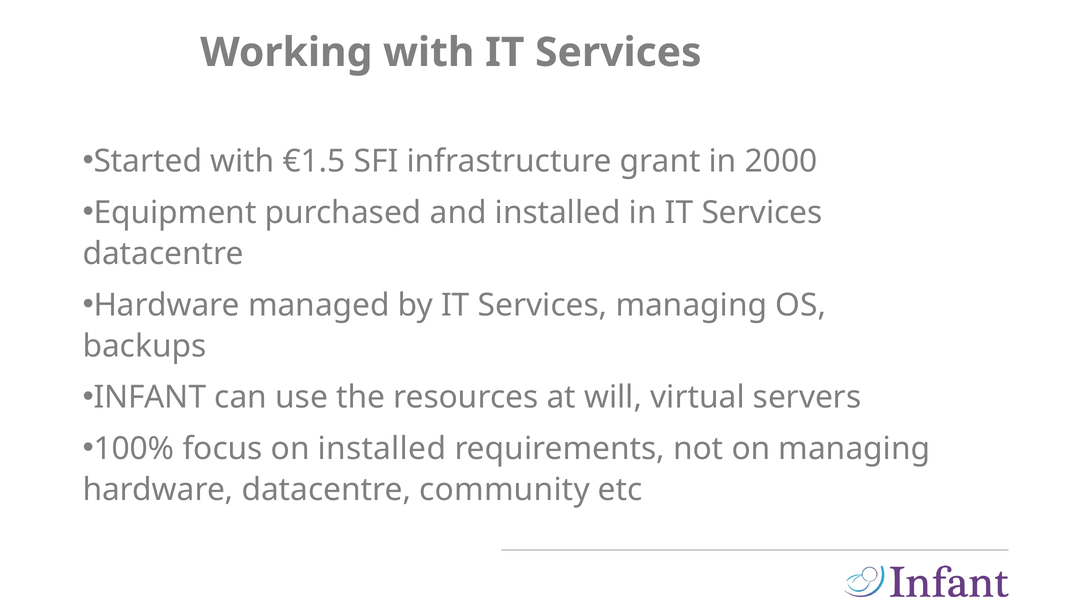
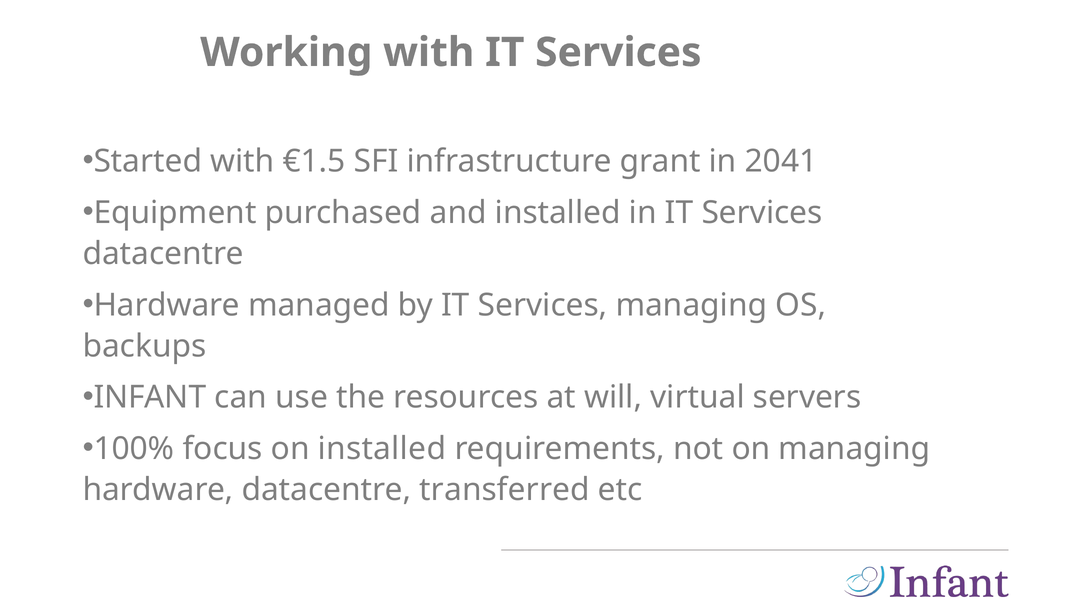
2000: 2000 -> 2041
community: community -> transferred
